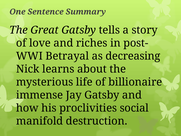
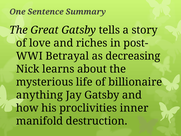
immense: immense -> anything
social: social -> inner
